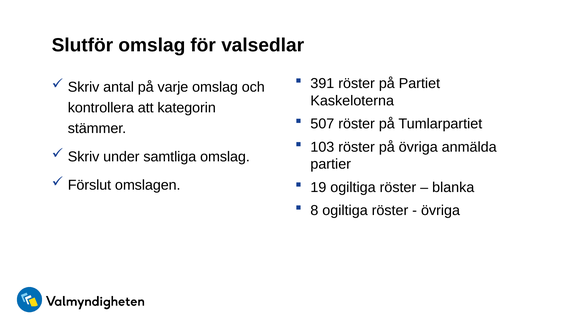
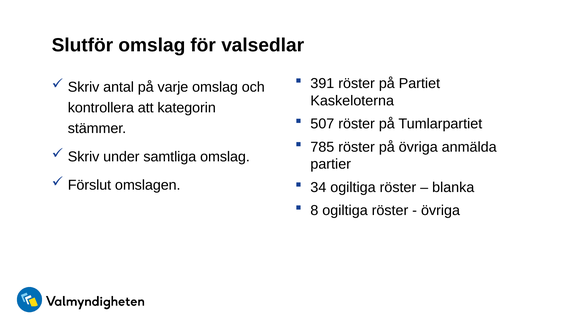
103: 103 -> 785
19: 19 -> 34
